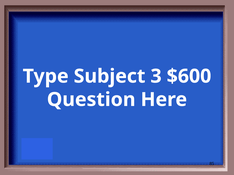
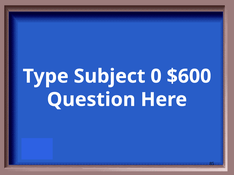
3: 3 -> 0
